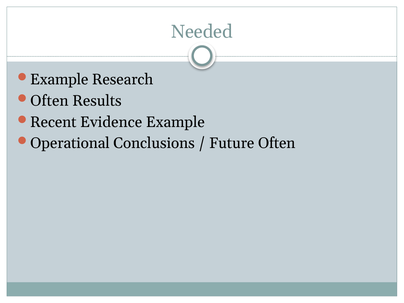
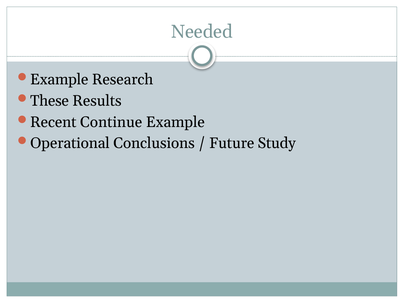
Often at (49, 101): Often -> These
Evidence: Evidence -> Continue
Future Often: Often -> Study
